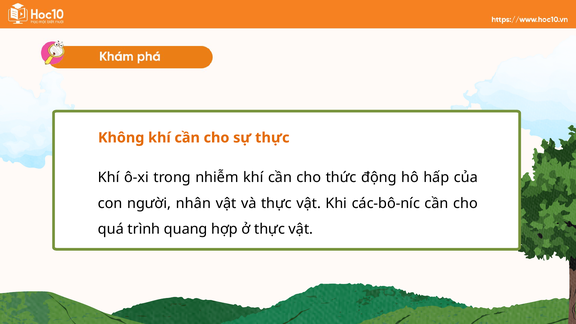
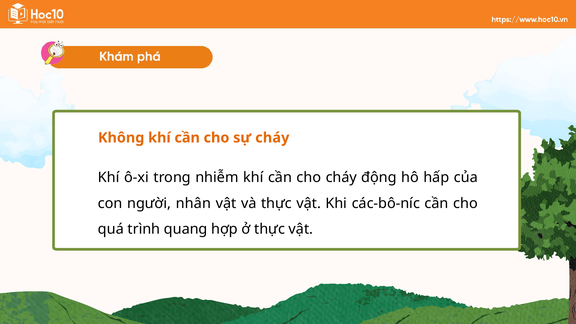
sự thực: thực -> cháy
cho thức: thức -> cháy
